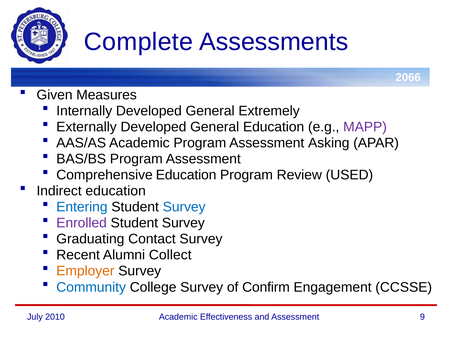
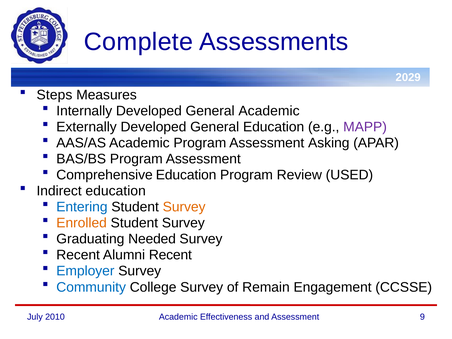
2066: 2066 -> 2029
Given: Given -> Steps
General Extremely: Extremely -> Academic
Survey at (184, 207) colour: blue -> orange
Enrolled colour: purple -> orange
Contact: Contact -> Needed
Alumni Collect: Collect -> Recent
Employer colour: orange -> blue
Confirm: Confirm -> Remain
